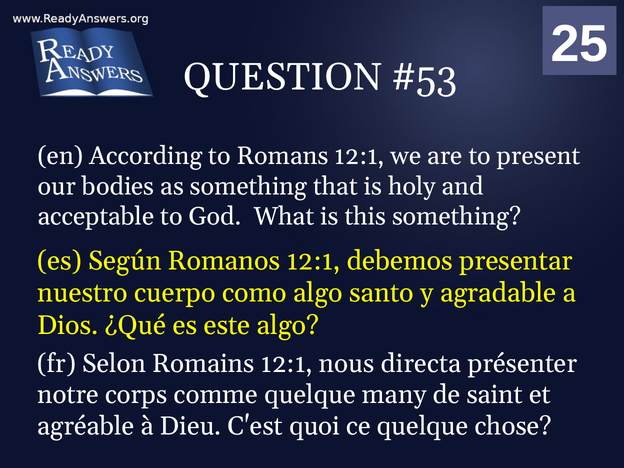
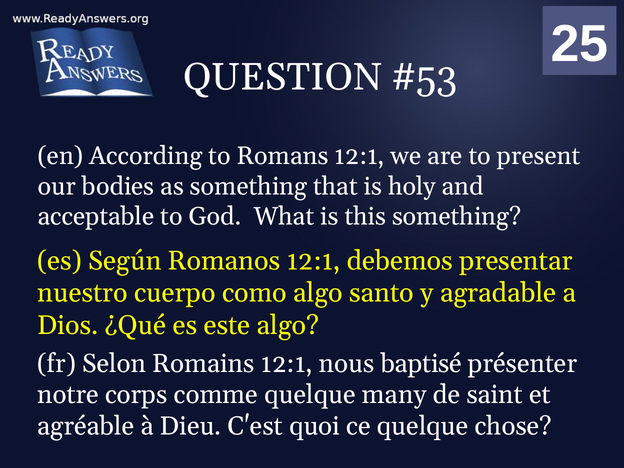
directa: directa -> baptisé
